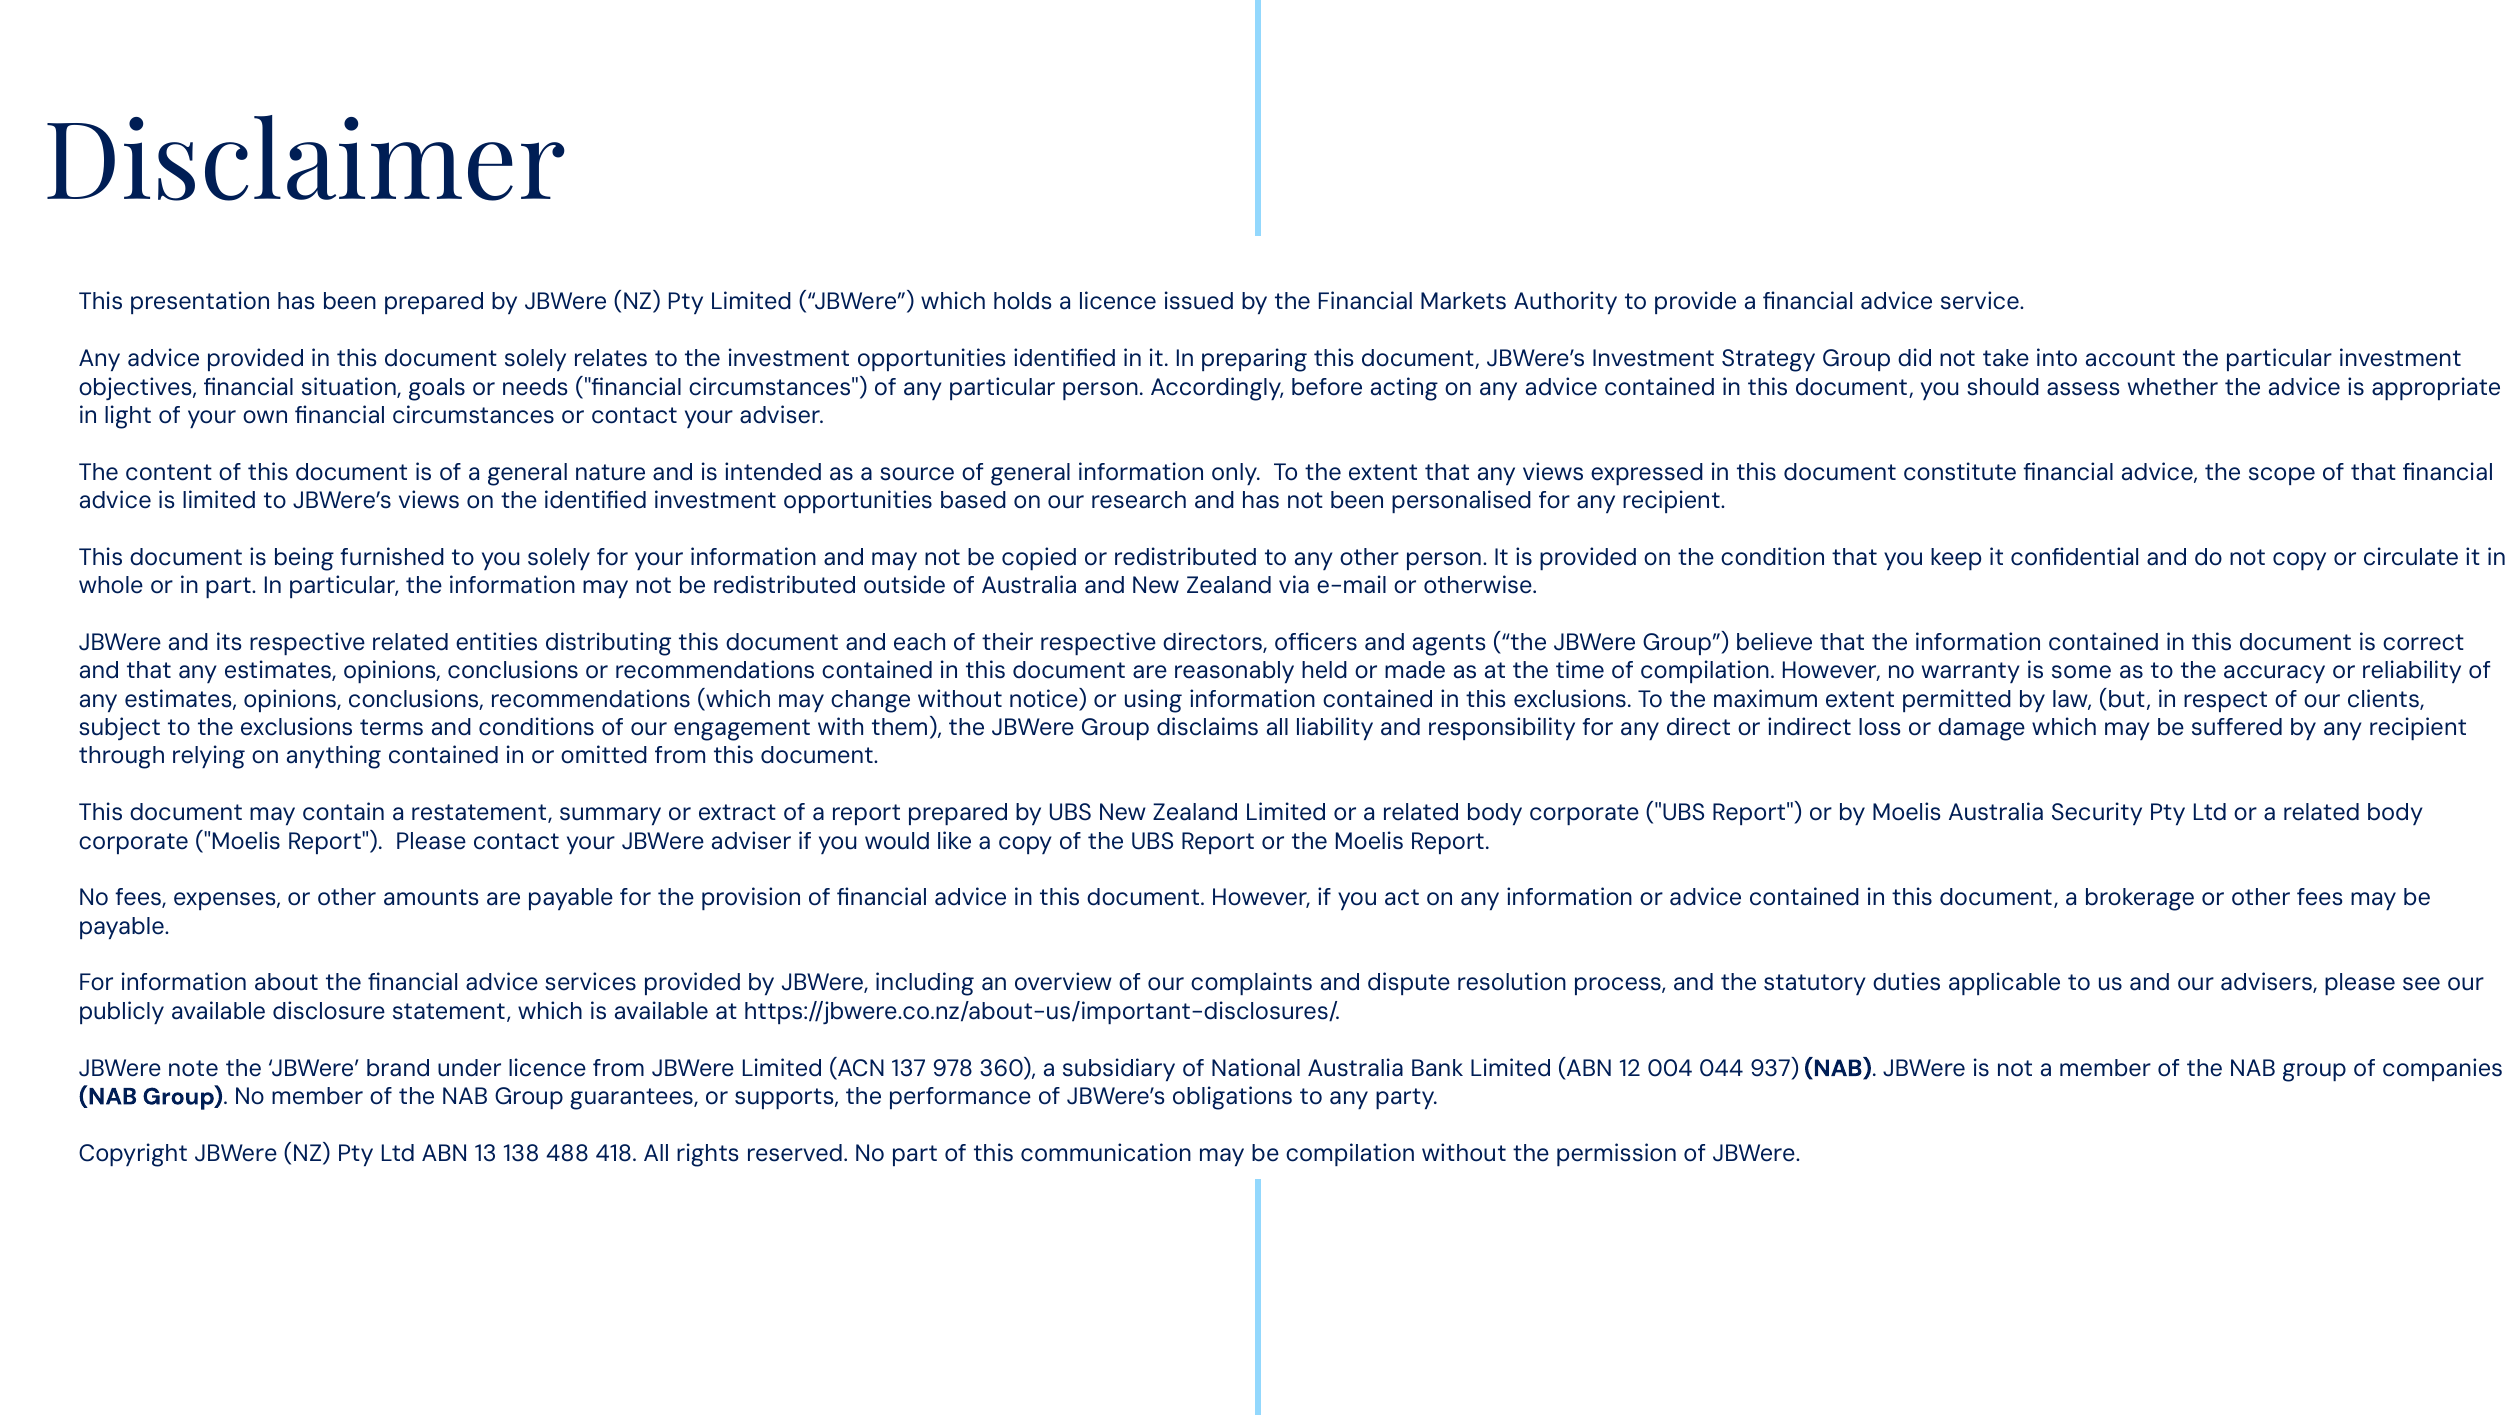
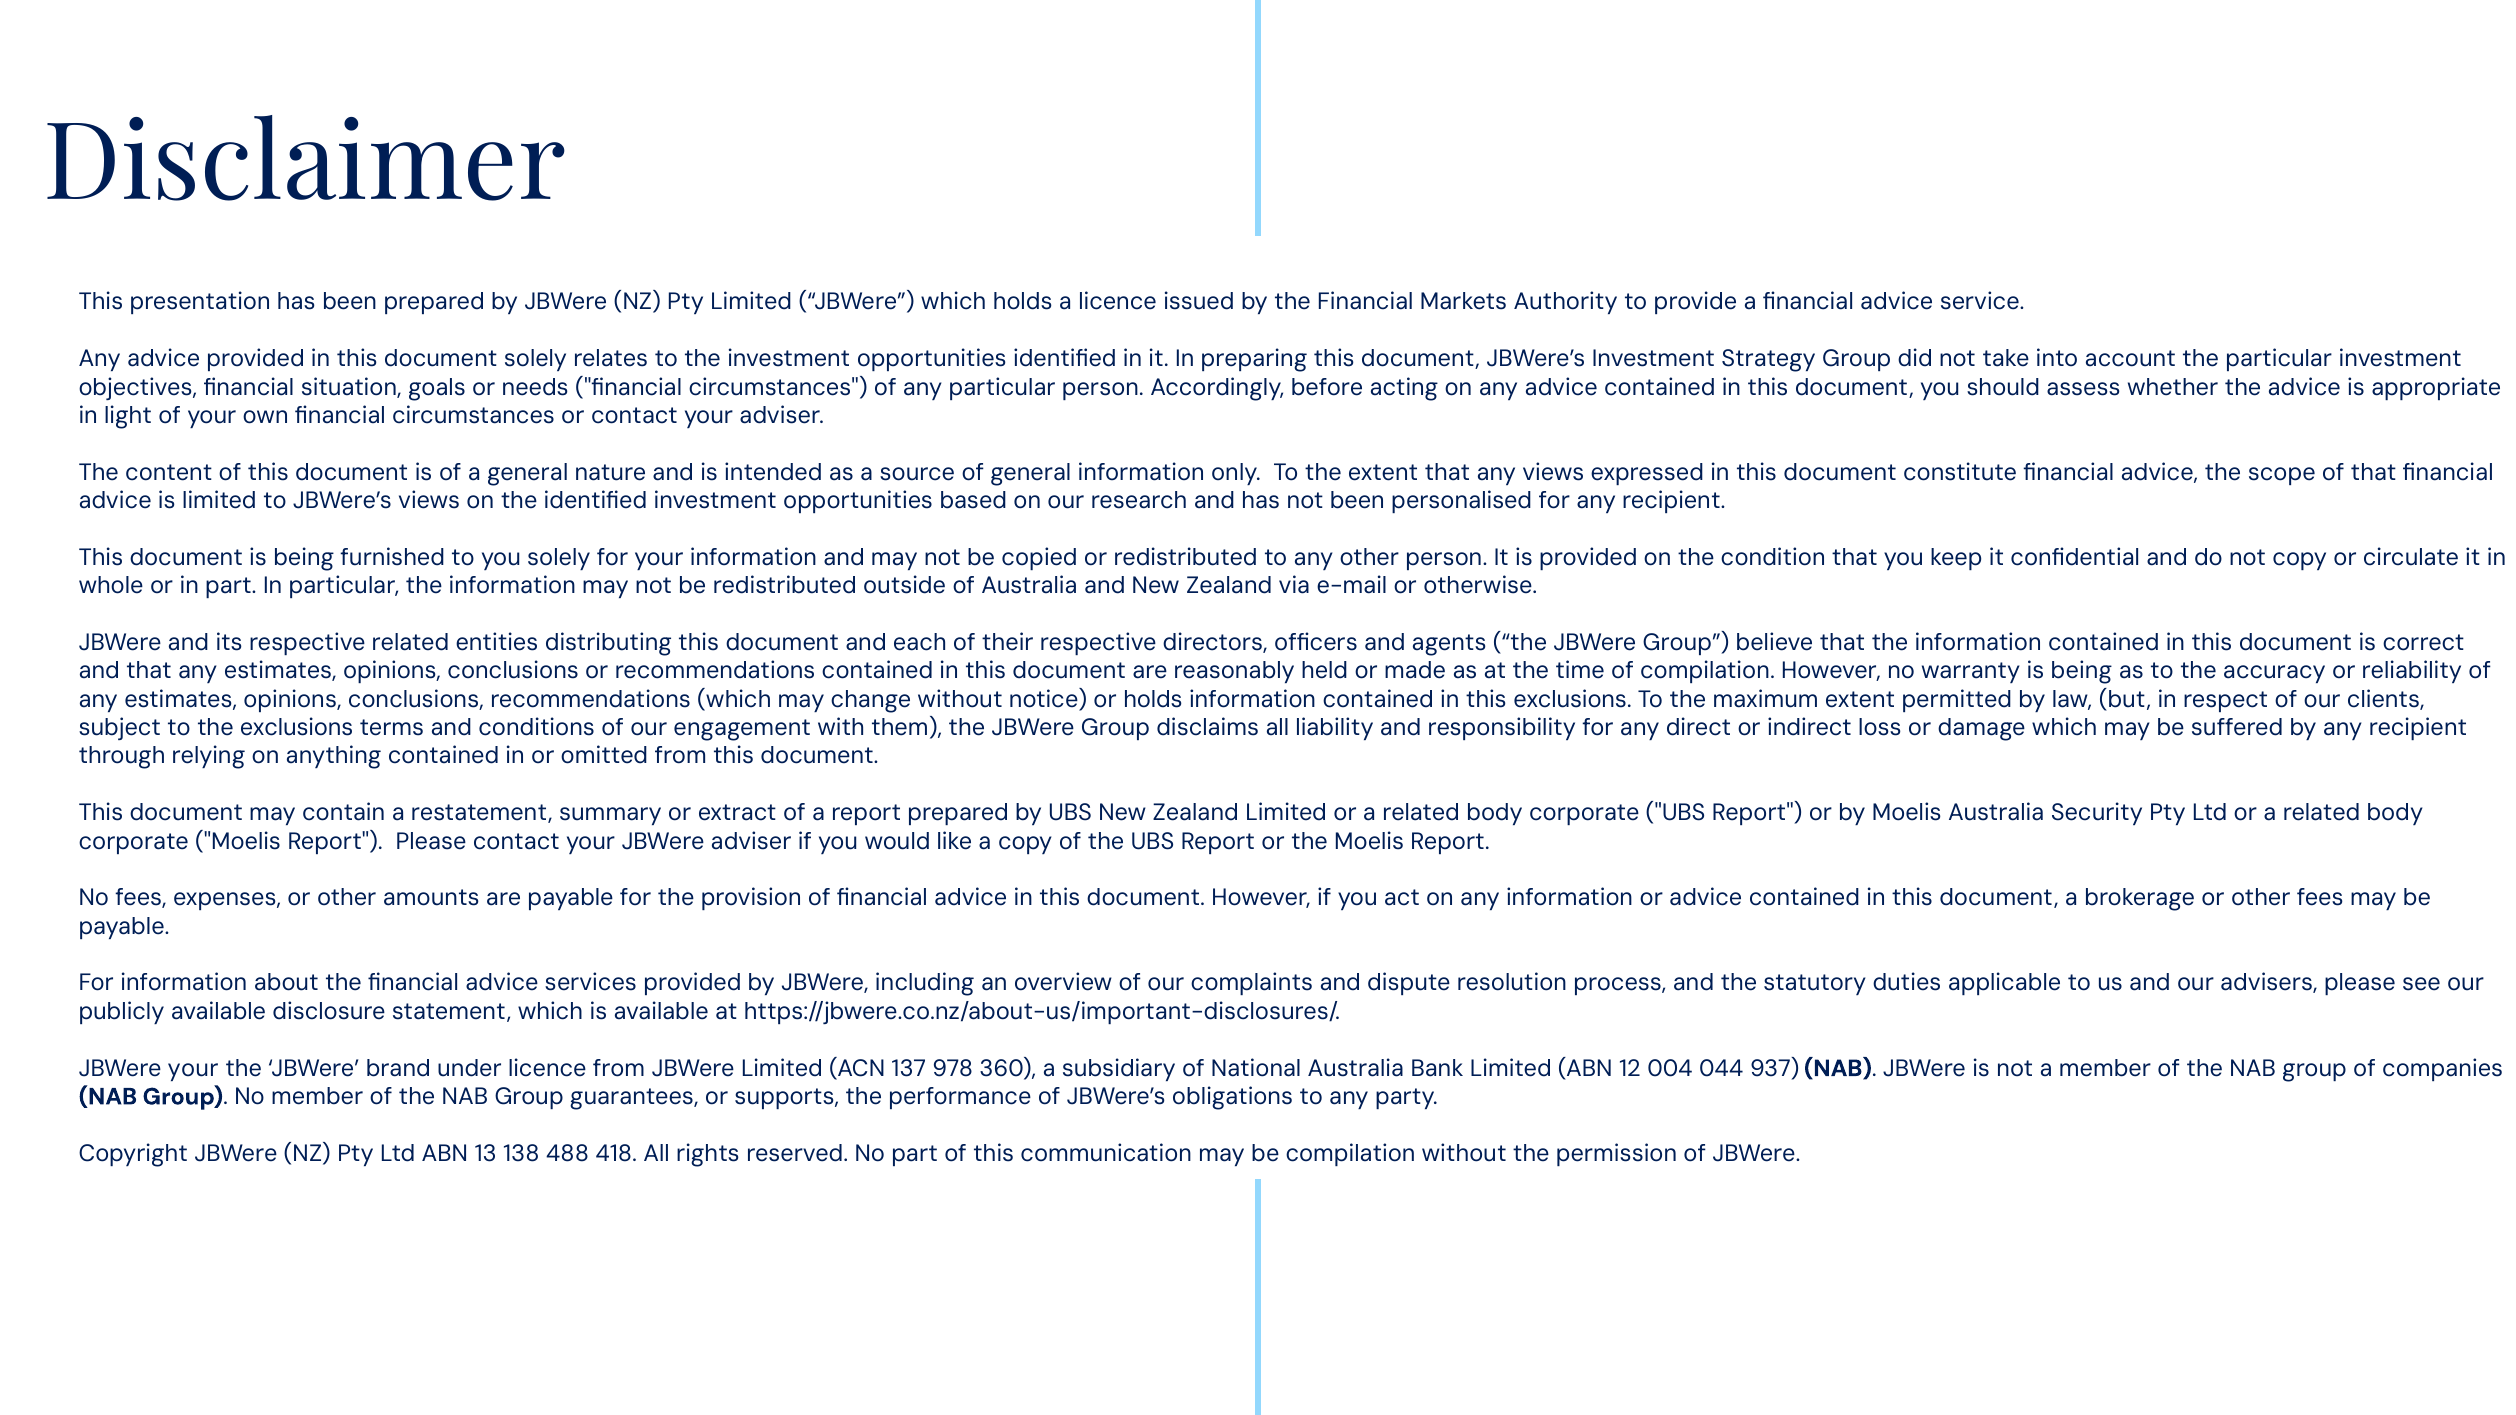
warranty is some: some -> being
or using: using -> holds
JBWere note: note -> your
